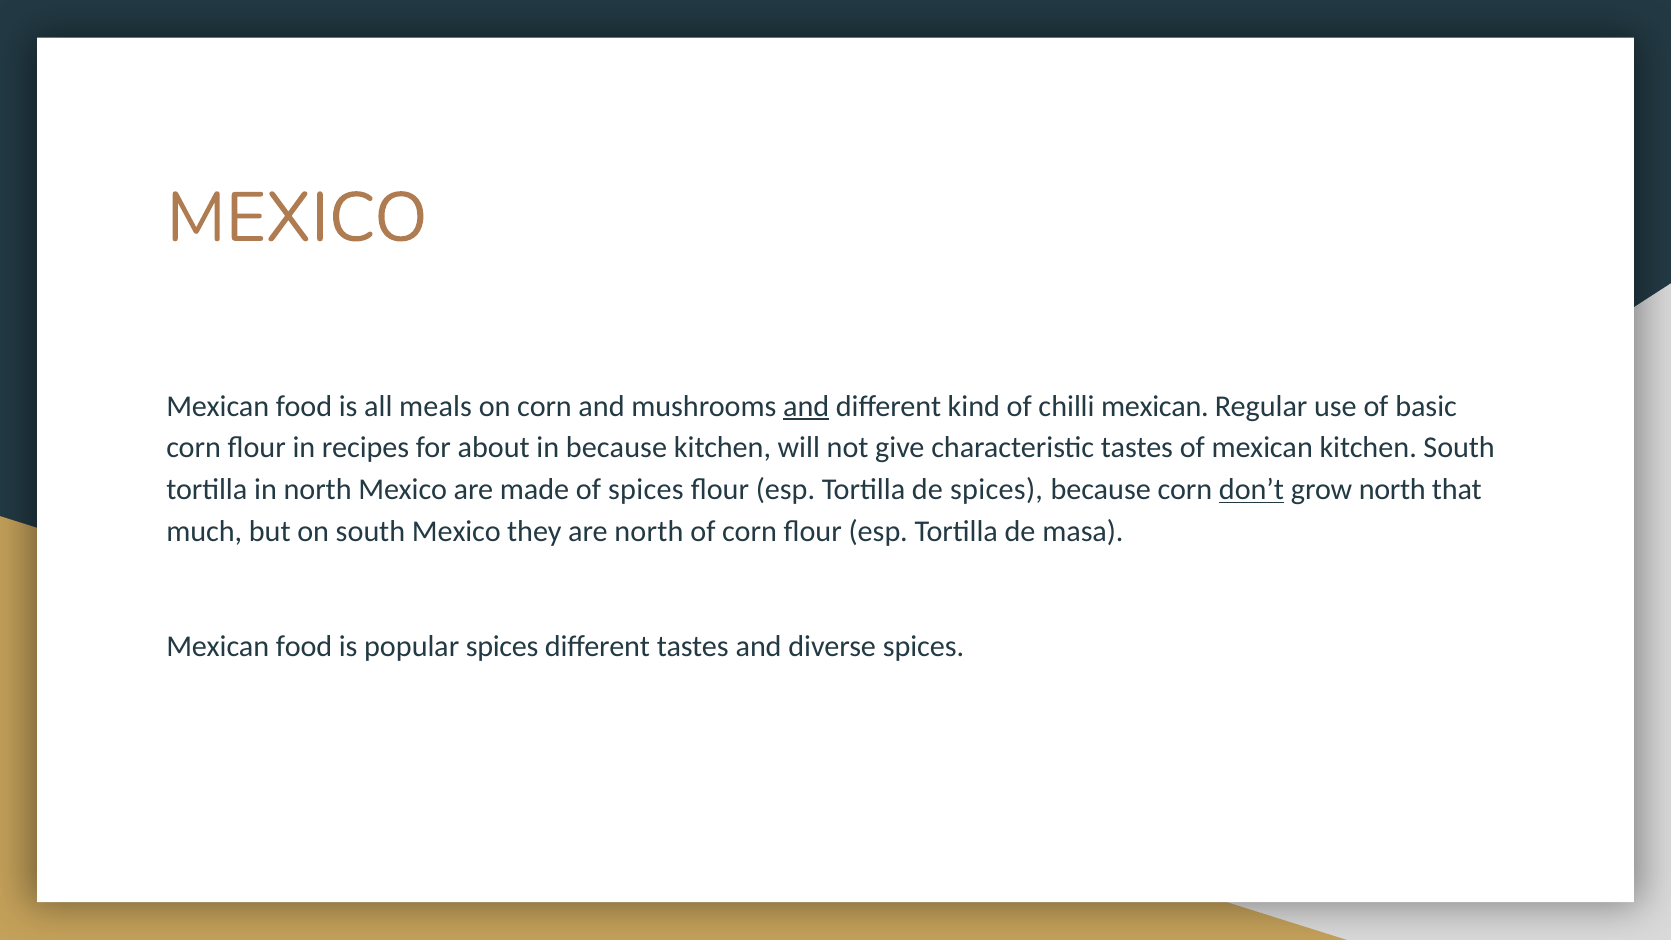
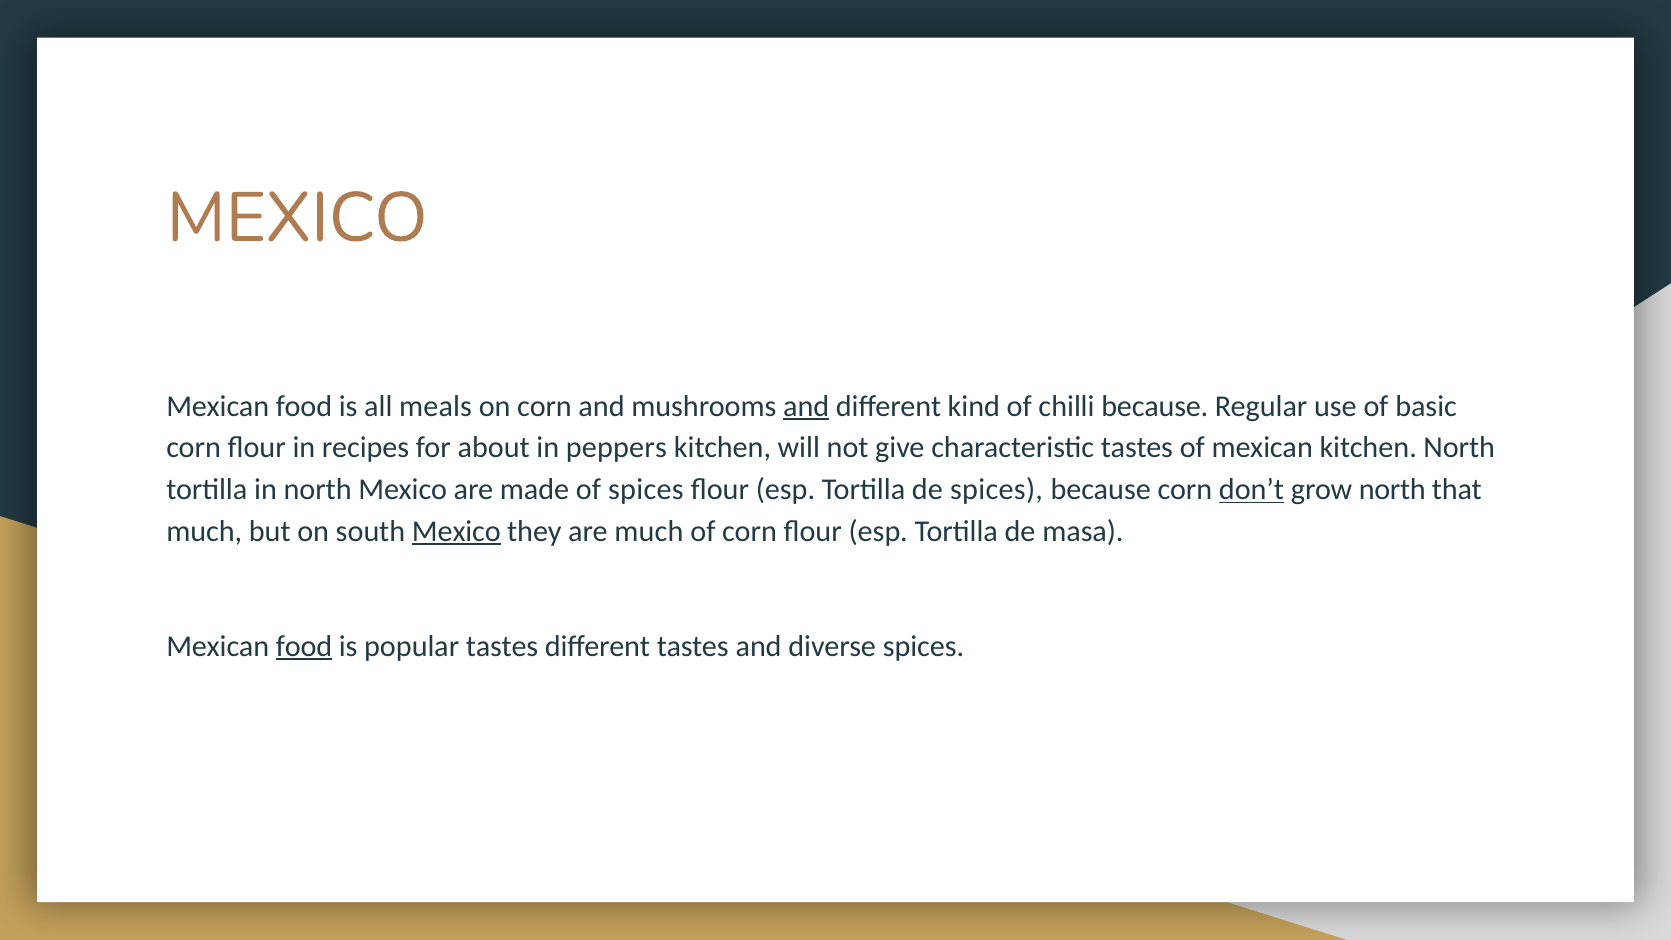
chilli mexican: mexican -> because
in because: because -> peppers
kitchen South: South -> North
Mexico at (456, 531) underline: none -> present
are north: north -> much
food at (304, 646) underline: none -> present
popular spices: spices -> tastes
